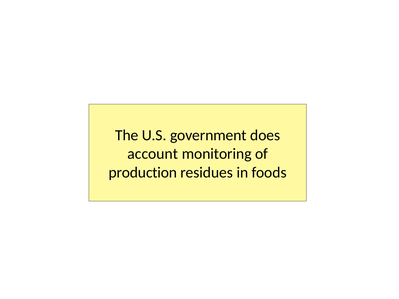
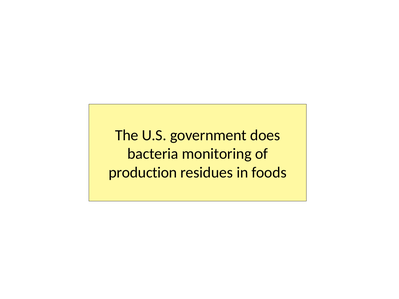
account: account -> bacteria
